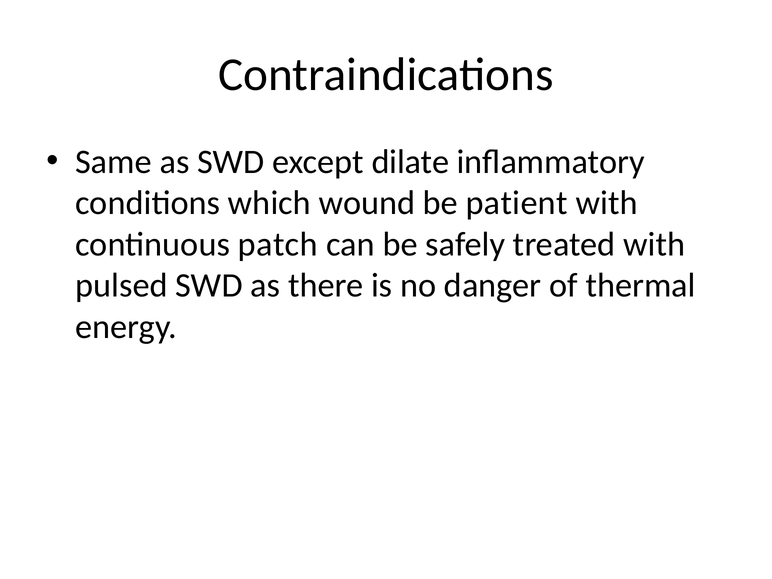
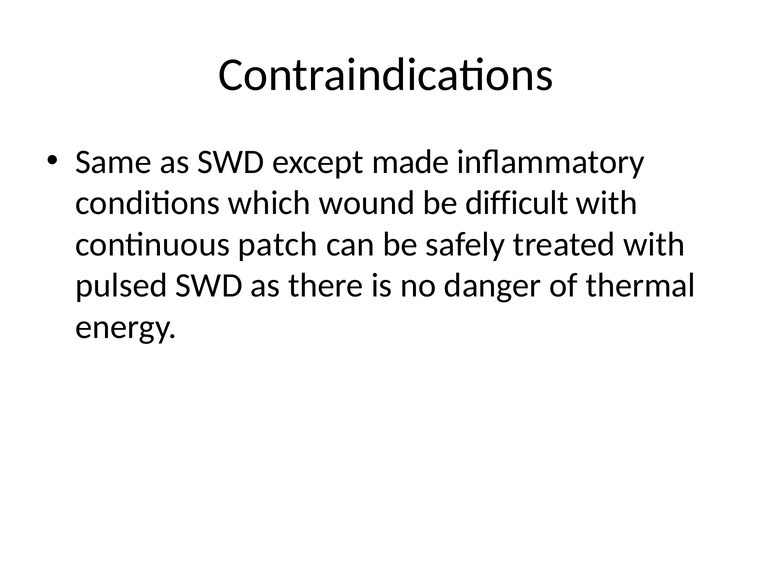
dilate: dilate -> made
patient: patient -> difficult
